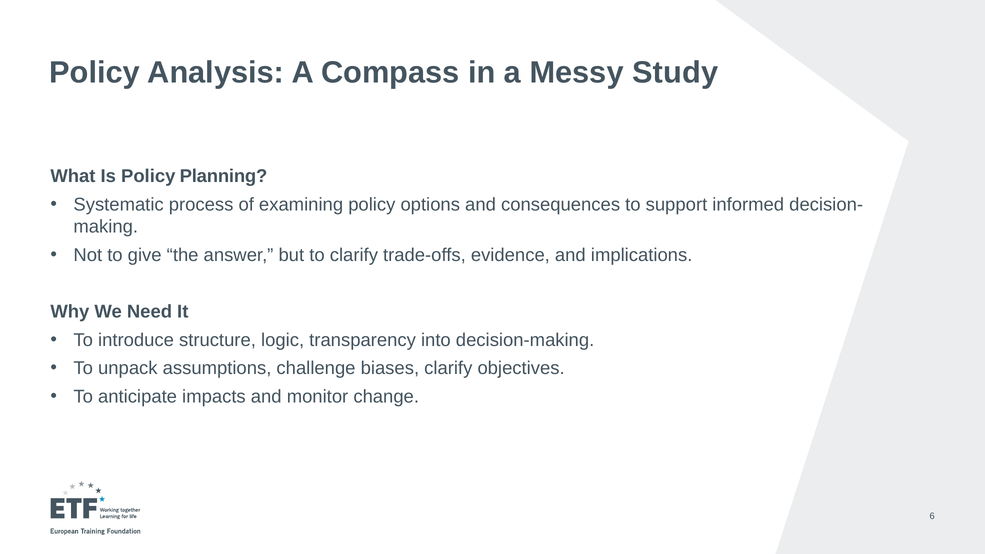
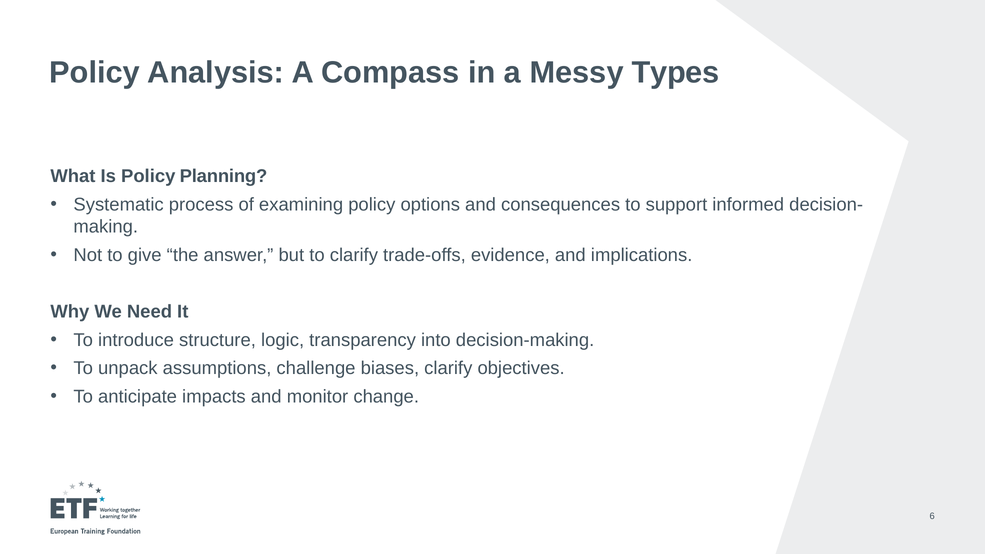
Study: Study -> Types
